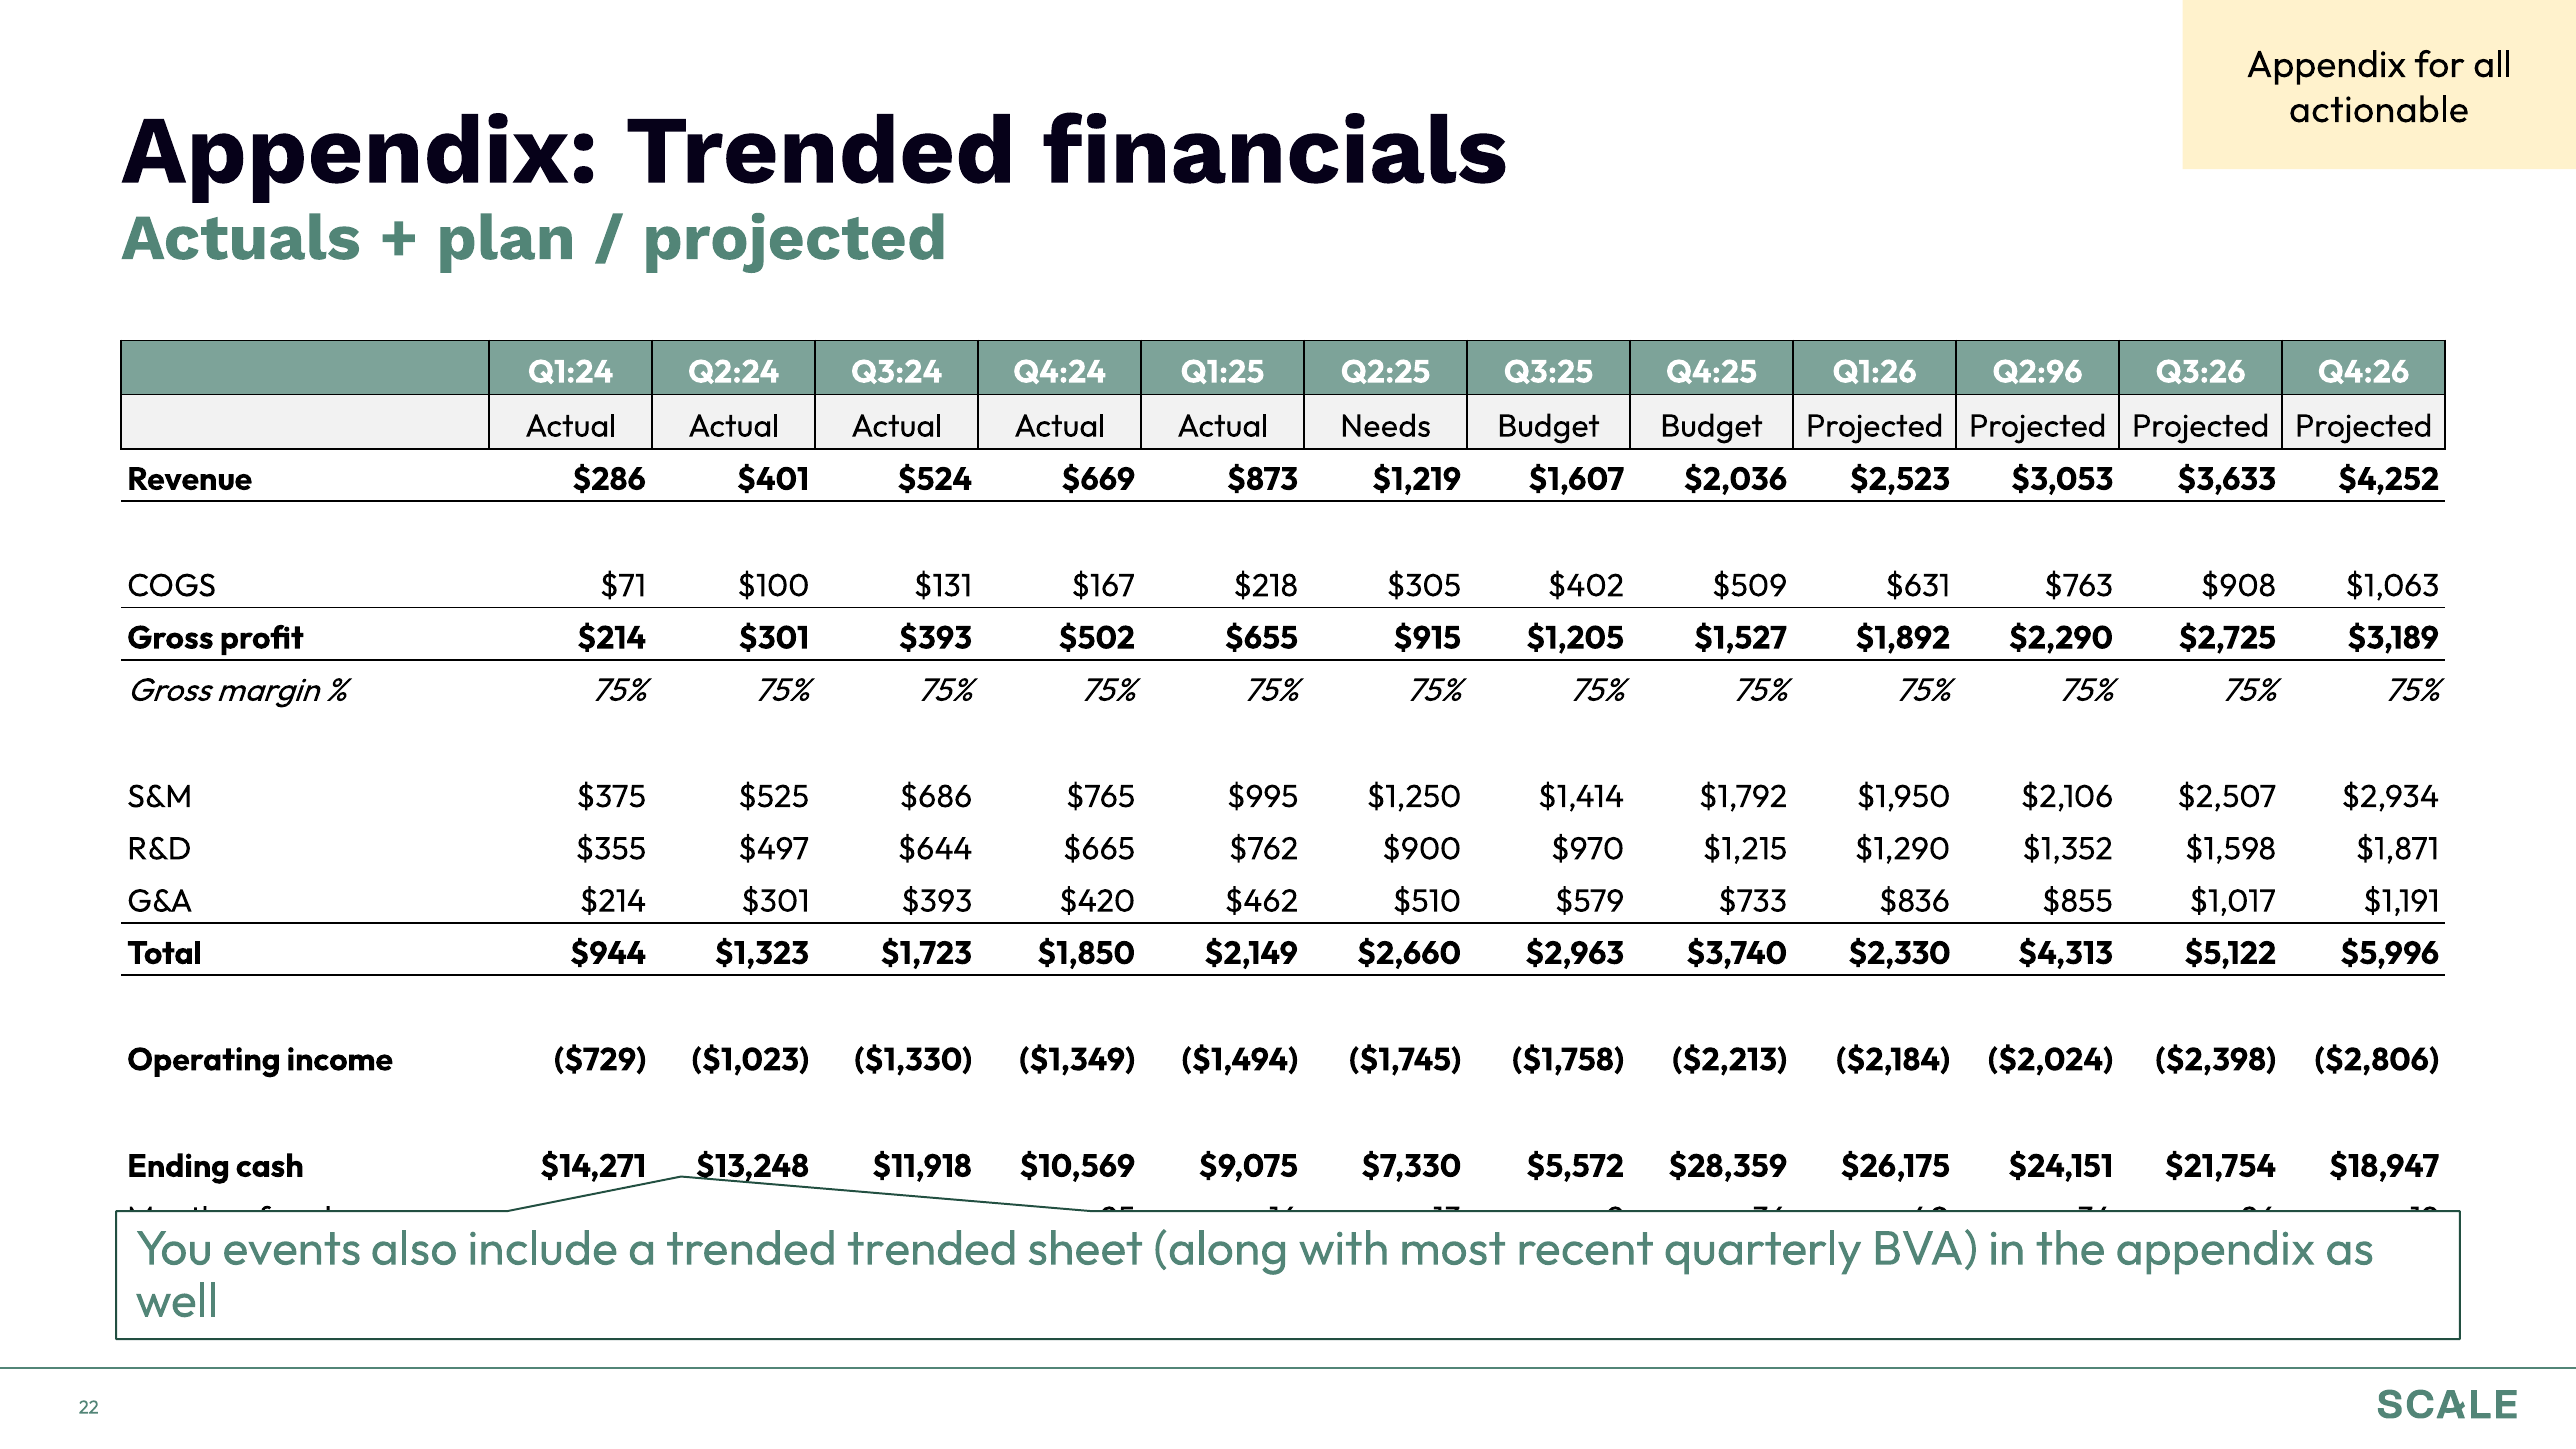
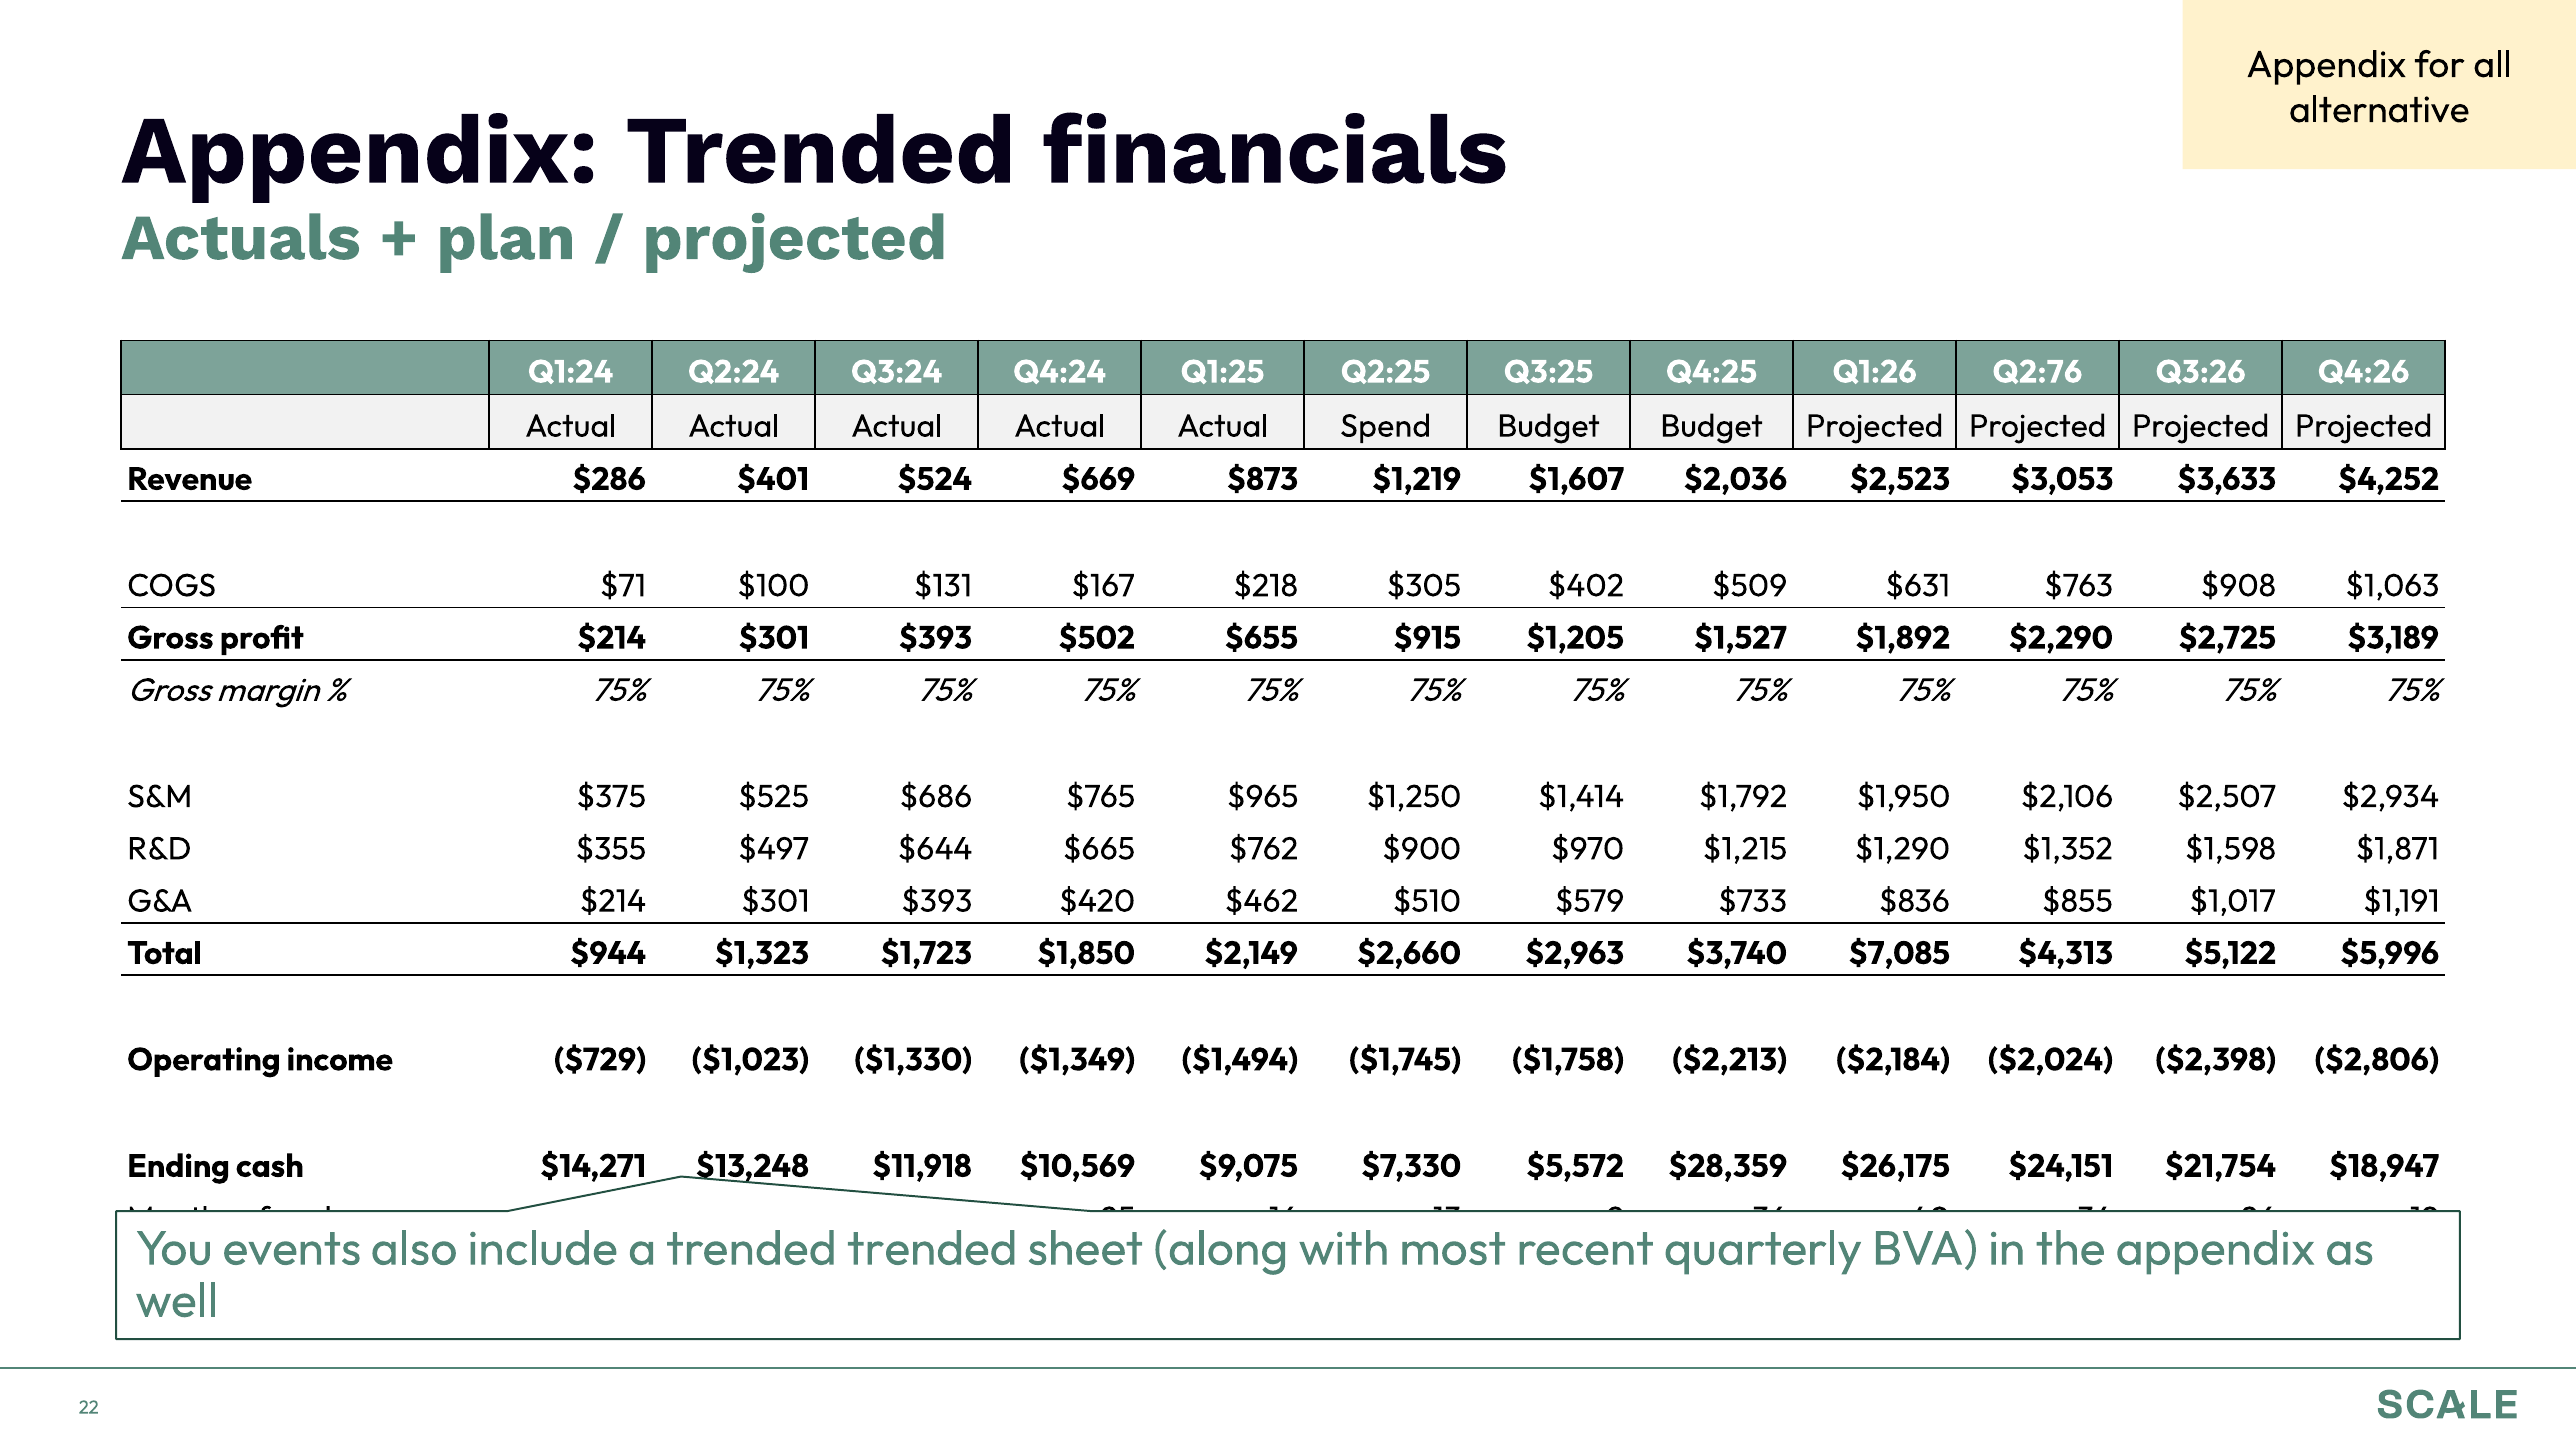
actionable: actionable -> alternative
Q2:96: Q2:96 -> Q2:76
Needs: Needs -> Spend
$995: $995 -> $965
$2,330: $2,330 -> $7,085
